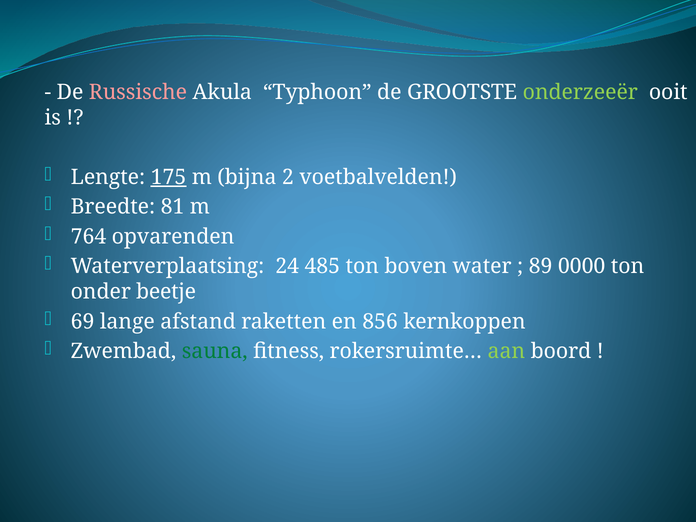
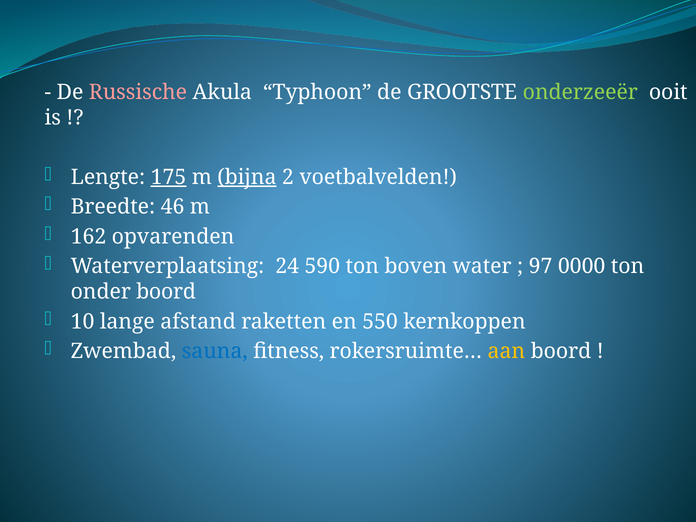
bijna underline: none -> present
81: 81 -> 46
764: 764 -> 162
485: 485 -> 590
89: 89 -> 97
onder beetje: beetje -> boord
69: 69 -> 10
856: 856 -> 550
sauna colour: green -> blue
aan colour: light green -> yellow
